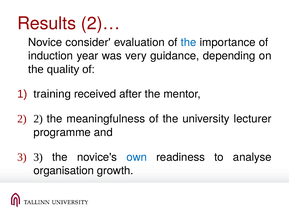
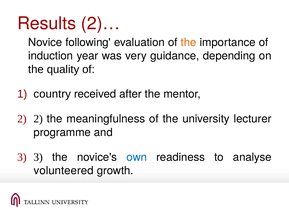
consider: consider -> following
the at (189, 42) colour: blue -> orange
training: training -> country
organisation: organisation -> volunteered
